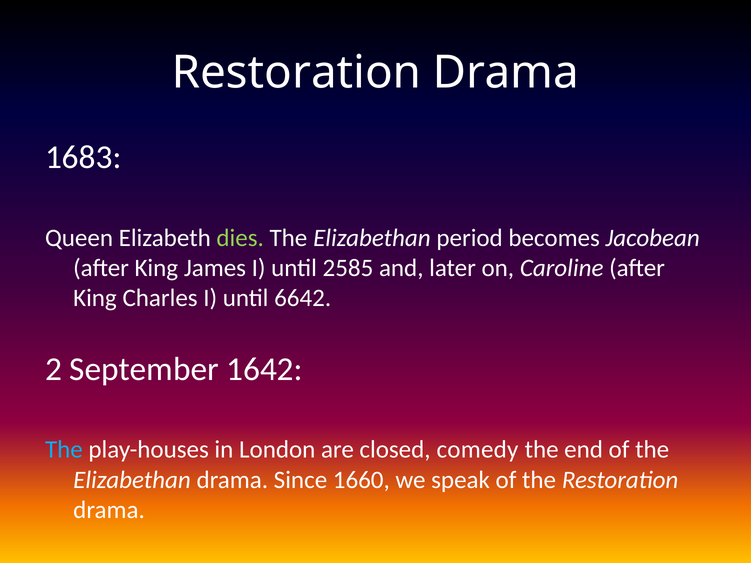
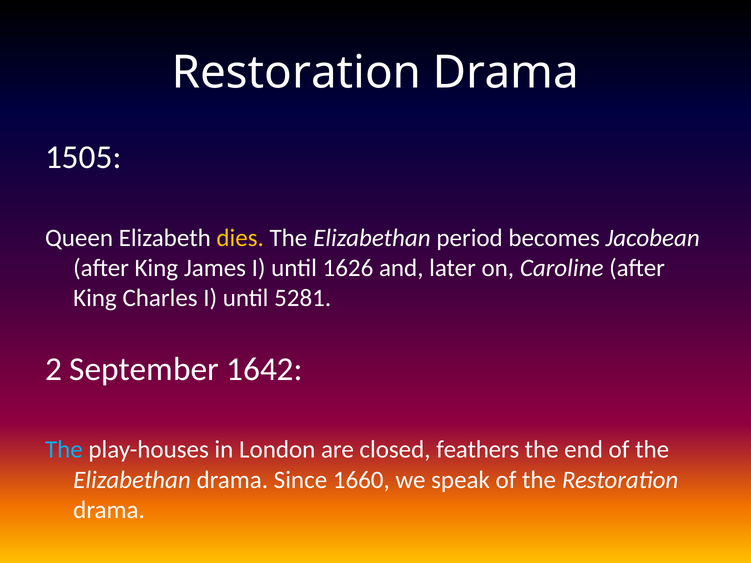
1683: 1683 -> 1505
dies colour: light green -> yellow
2585: 2585 -> 1626
6642: 6642 -> 5281
comedy: comedy -> feathers
